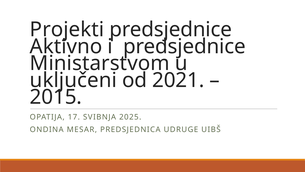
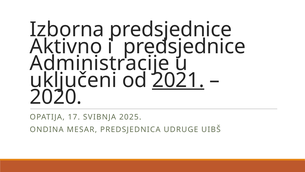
Projekti: Projekti -> Izborna
Ministarstvom: Ministarstvom -> Administracije
2021 underline: none -> present
2015: 2015 -> 2020
